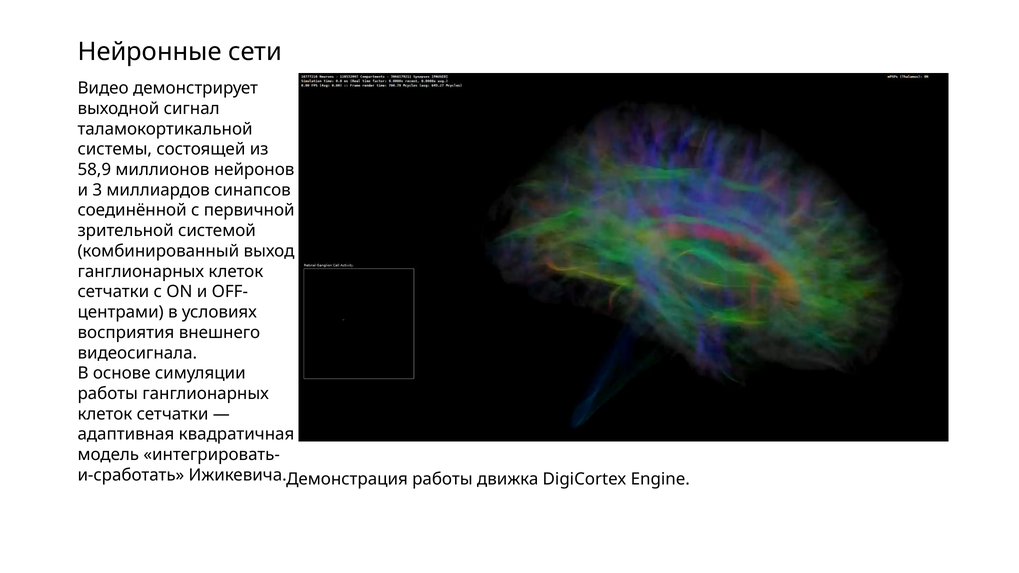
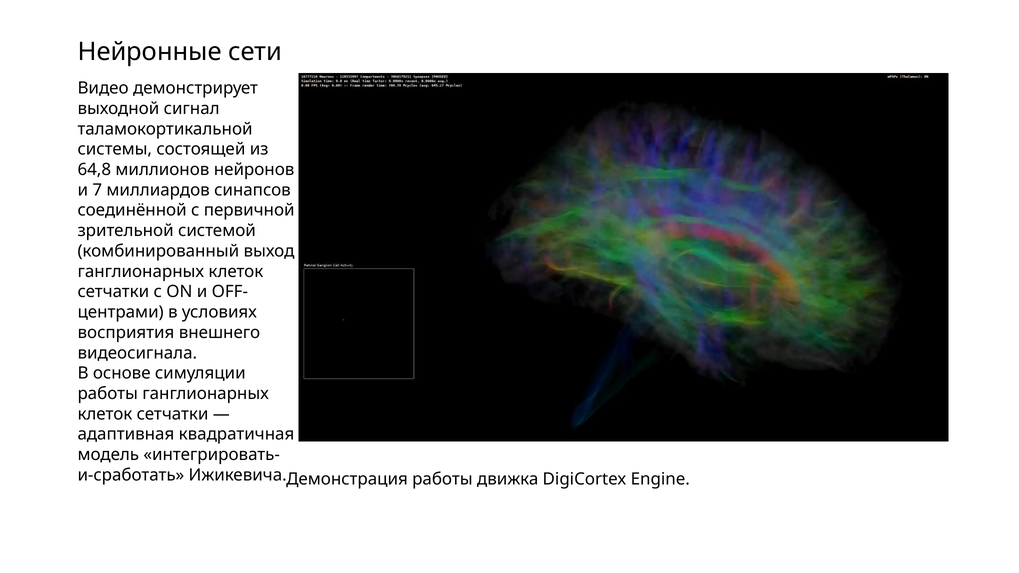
58,9: 58,9 -> 64,8
3: 3 -> 7
